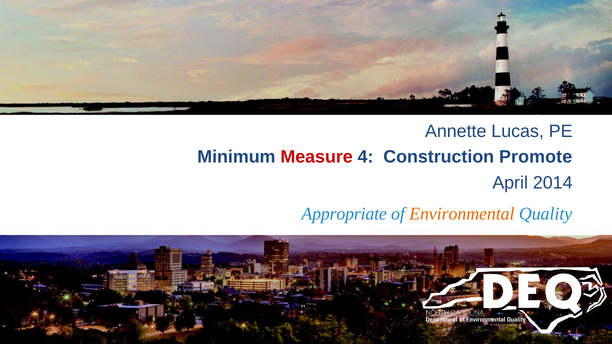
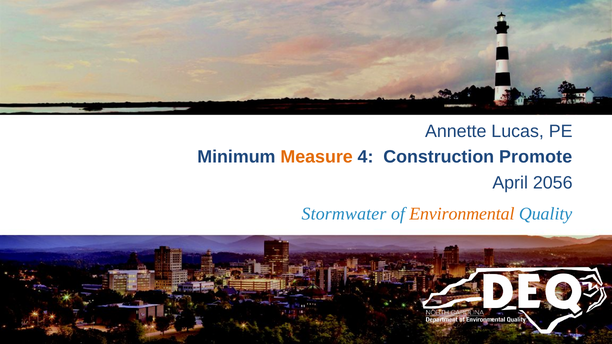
Measure colour: red -> orange
2014: 2014 -> 2056
Appropriate: Appropriate -> Stormwater
